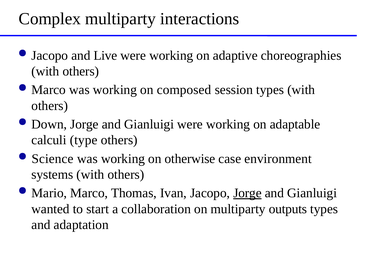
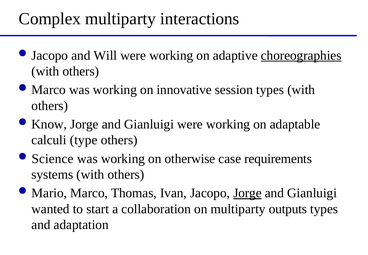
Live: Live -> Will
choreographies underline: none -> present
composed: composed -> innovative
Down: Down -> Know
environment: environment -> requirements
